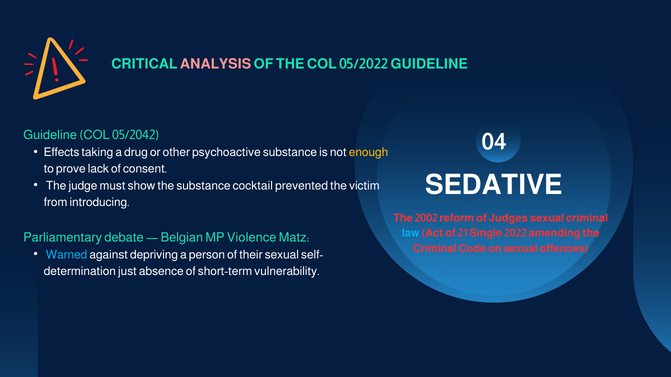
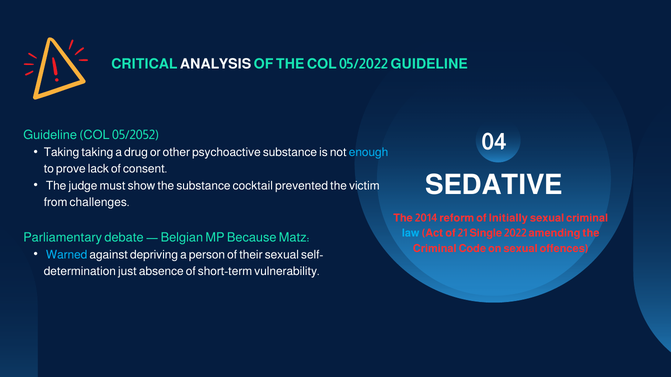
ANALYSIS colour: pink -> white
05/2042: 05/2042 -> 05/2052
Effects at (62, 152): Effects -> Taking
enough colour: yellow -> light blue
introducing: introducing -> challenges
2002: 2002 -> 2014
Judges: Judges -> Initially
Violence: Violence -> Because
